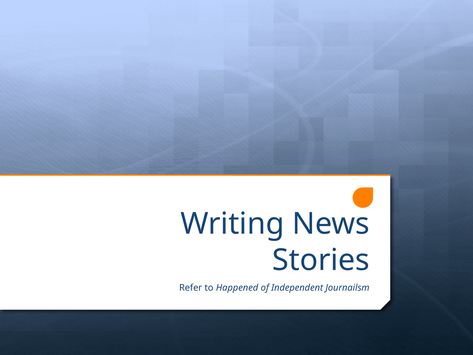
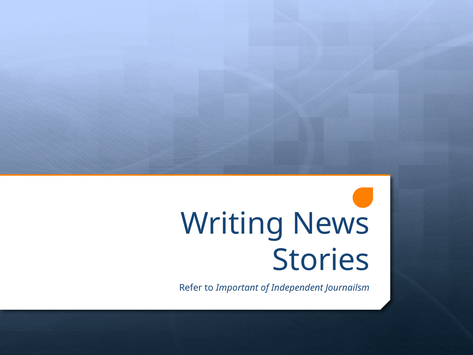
Happened: Happened -> Important
